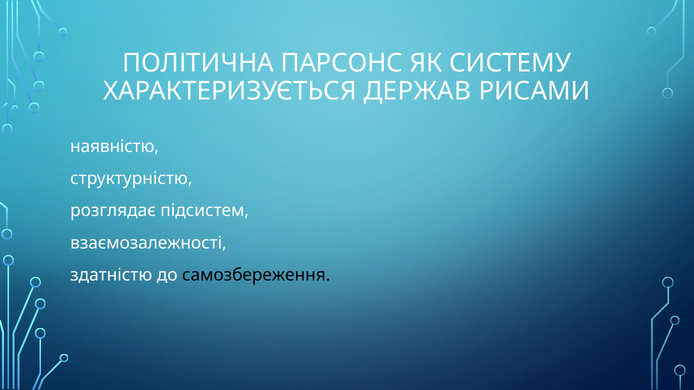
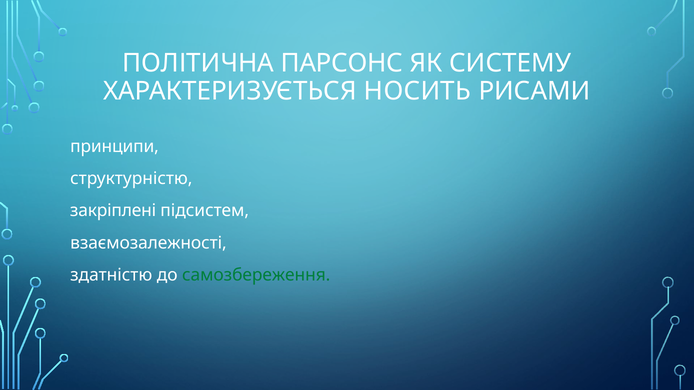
ДЕРЖАВ: ДЕРЖАВ -> НОСИТЬ
наявністю: наявністю -> принципи
розглядає: розглядає -> закріплені
самозбереження colour: black -> green
